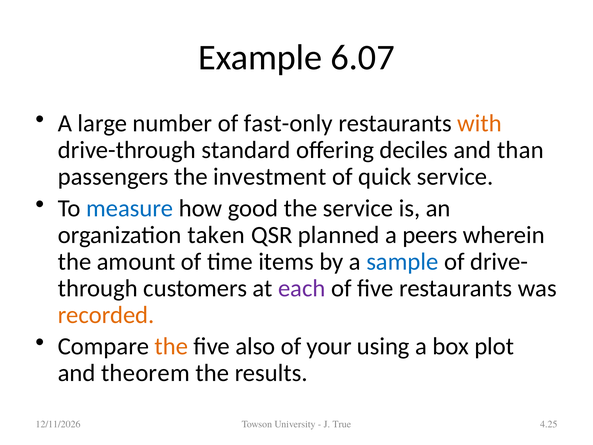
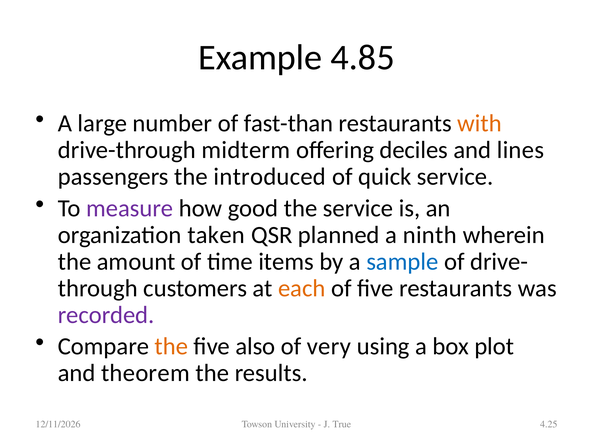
6.07: 6.07 -> 4.85
fast-only: fast-only -> fast-than
standard: standard -> midterm
than: than -> lines
investment: investment -> introduced
measure colour: blue -> purple
peers: peers -> ninth
each colour: purple -> orange
recorded colour: orange -> purple
your: your -> very
